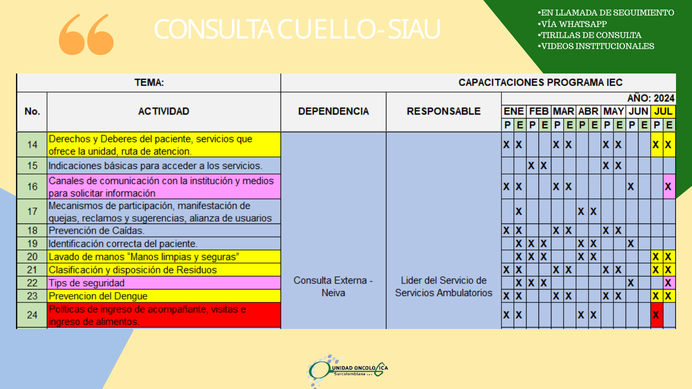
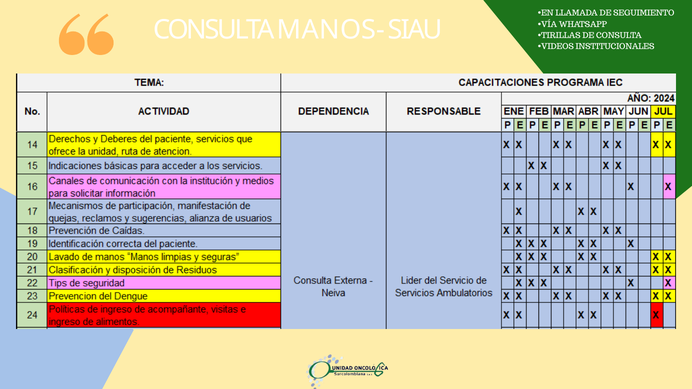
CUELLO-: CUELLO- -> MANOS-
